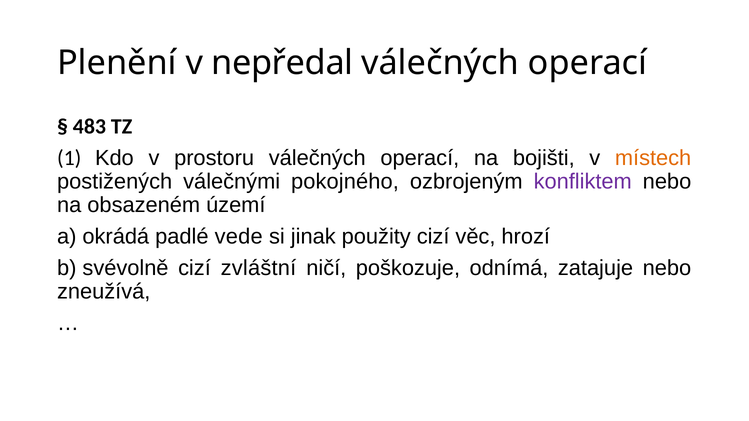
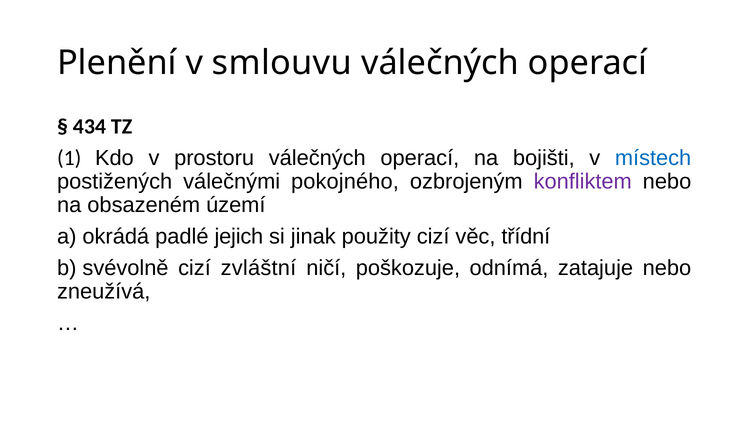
nepředal: nepředal -> smlouvu
483: 483 -> 434
místech colour: orange -> blue
vede: vede -> jejich
hrozí: hrozí -> třídní
